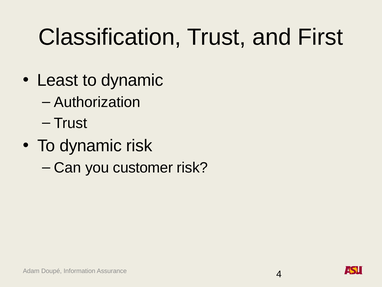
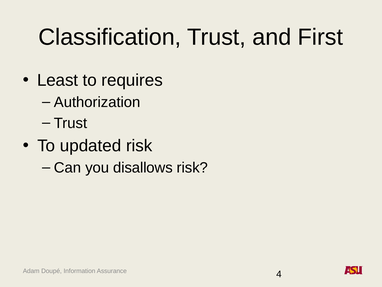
dynamic at (132, 80): dynamic -> requires
dynamic at (91, 146): dynamic -> updated
customer: customer -> disallows
